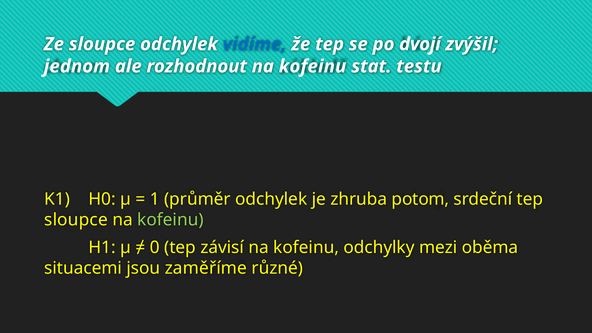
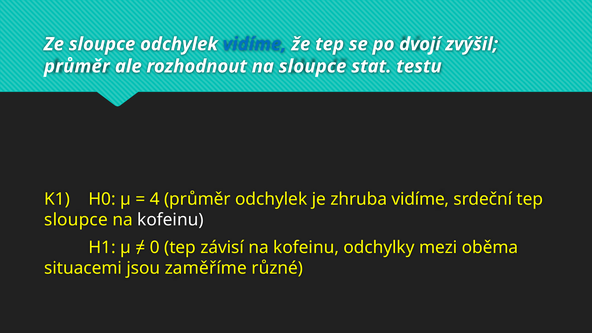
jednom at (77, 66): jednom -> průměr
rozhodnout na kofeinu: kofeinu -> sloupce
1: 1 -> 4
zhruba potom: potom -> vidíme
kofeinu at (170, 220) colour: light green -> white
